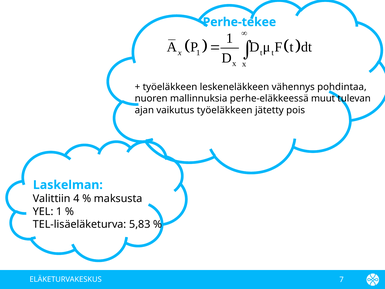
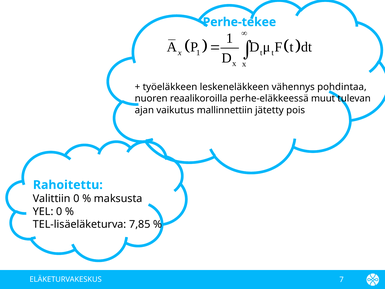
mallinnuksia: mallinnuksia -> reaalikoroilla
vaikutus työeläkkeen: työeläkkeen -> mallinnettiin
Laskelman: Laskelman -> Rahoitettu
Valittiin 4: 4 -> 0
YEL 1: 1 -> 0
5,83: 5,83 -> 7,85
